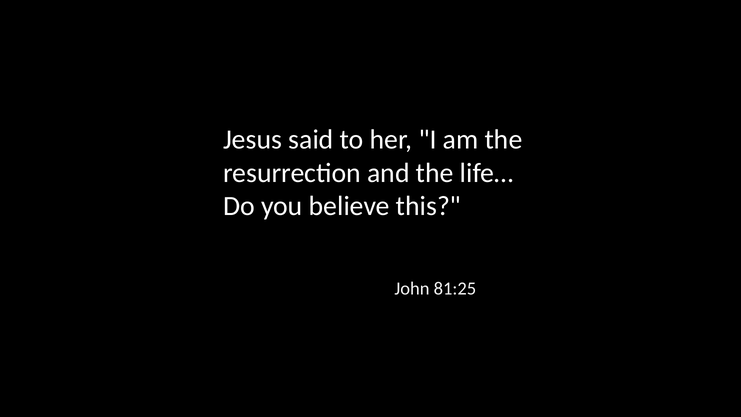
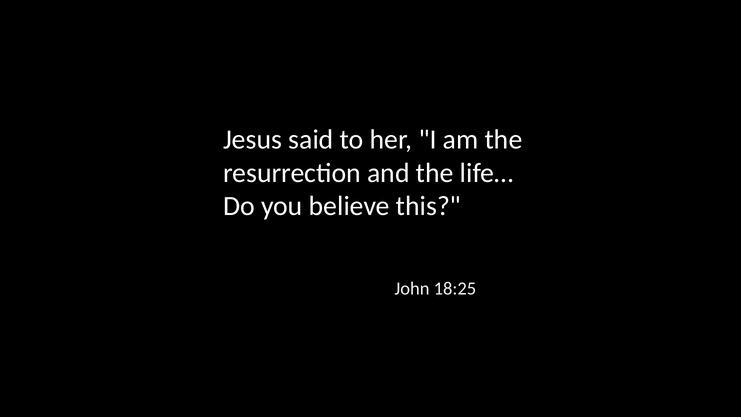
81:25: 81:25 -> 18:25
